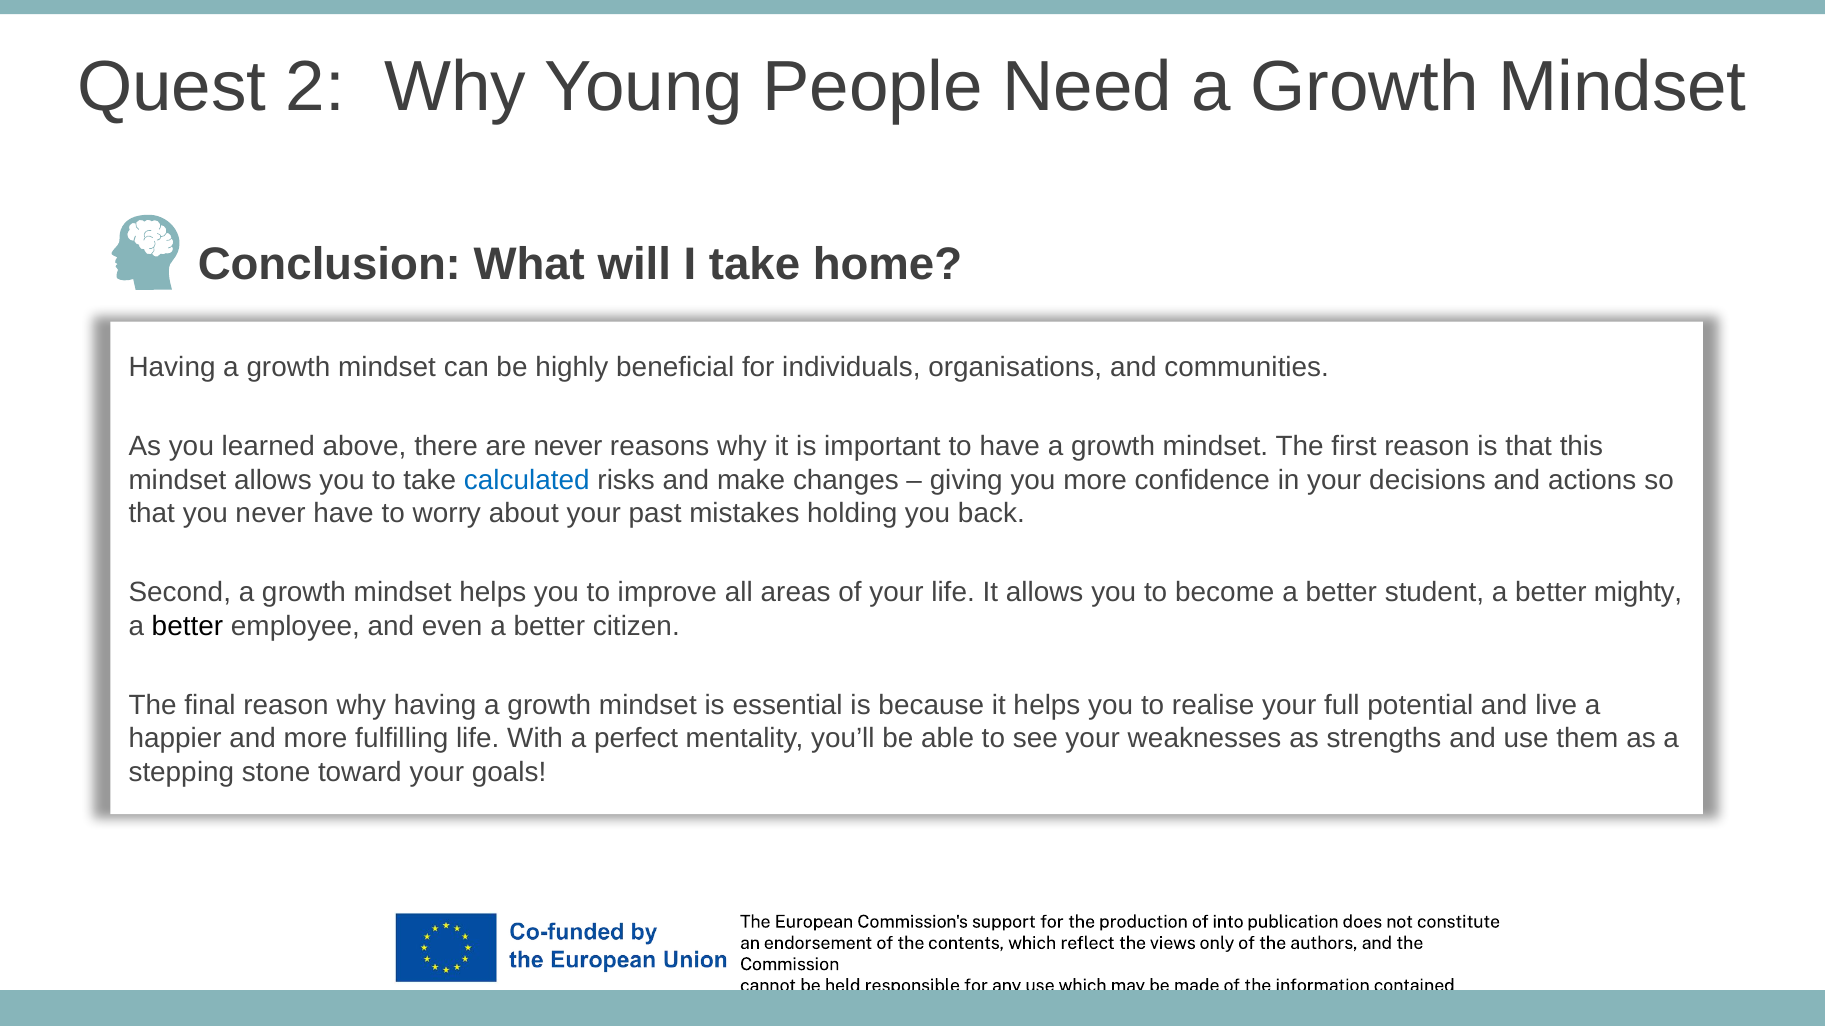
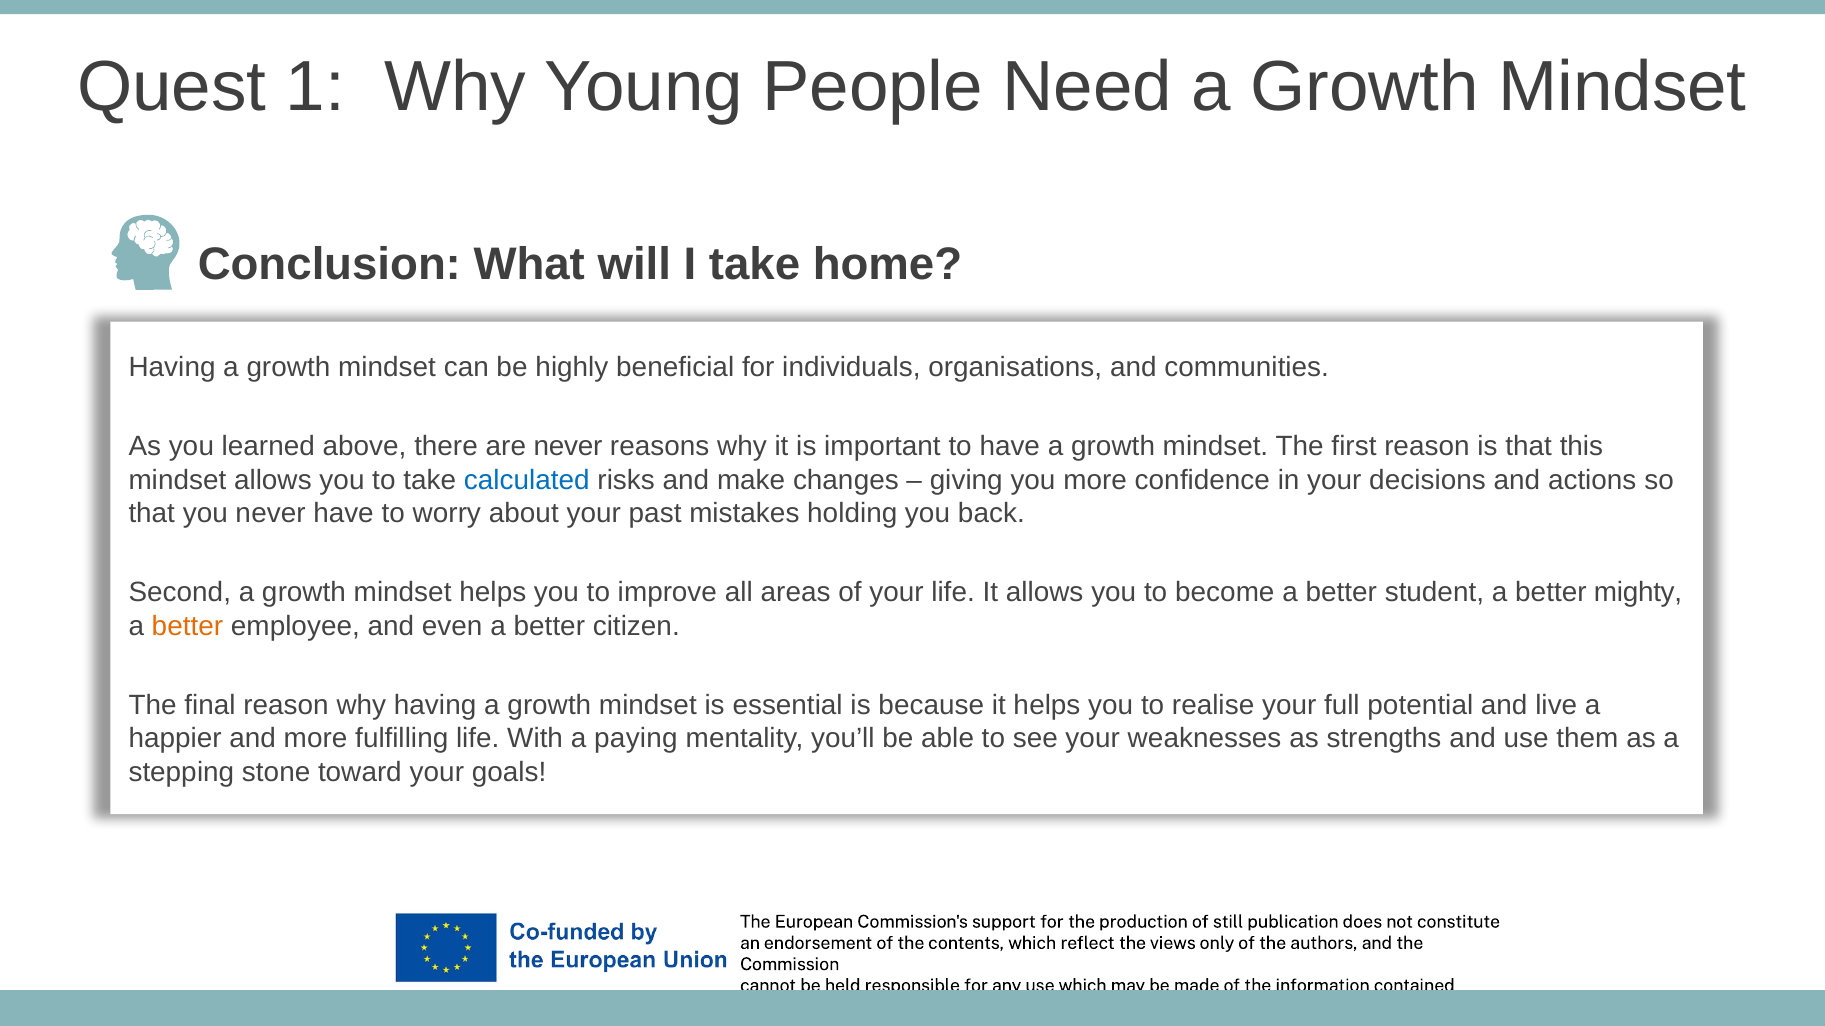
2: 2 -> 1
better at (187, 626) colour: black -> orange
perfect: perfect -> paying
into: into -> still
